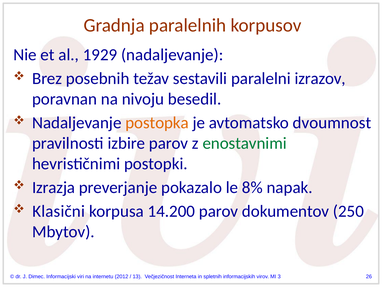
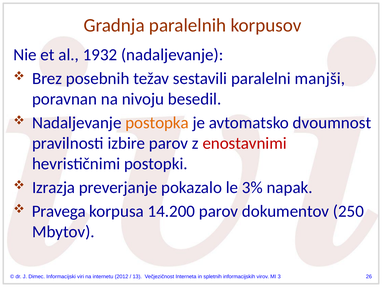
1929: 1929 -> 1932
izrazov: izrazov -> manjši
enostavnimi colour: green -> red
8%: 8% -> 3%
Klasični: Klasični -> Pravega
